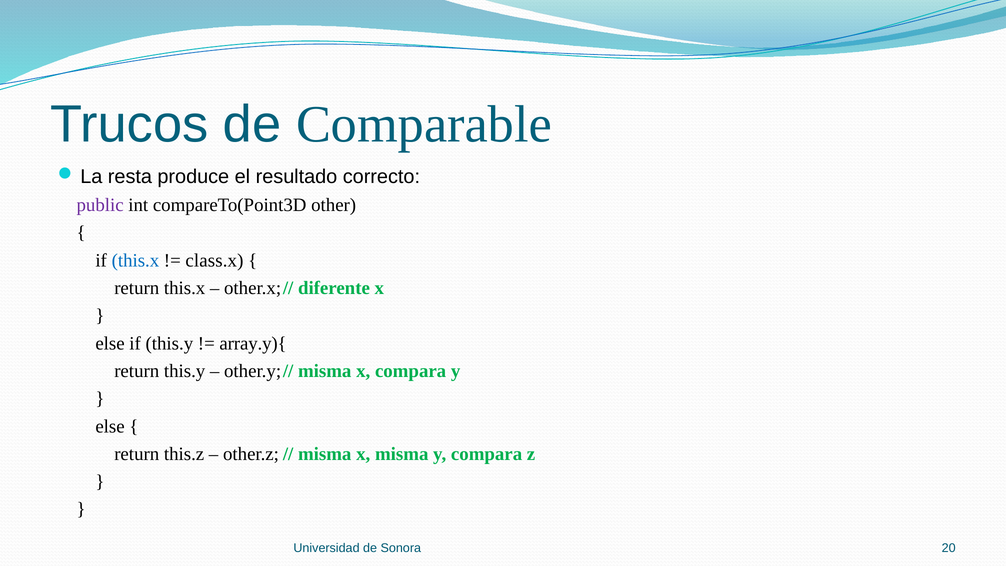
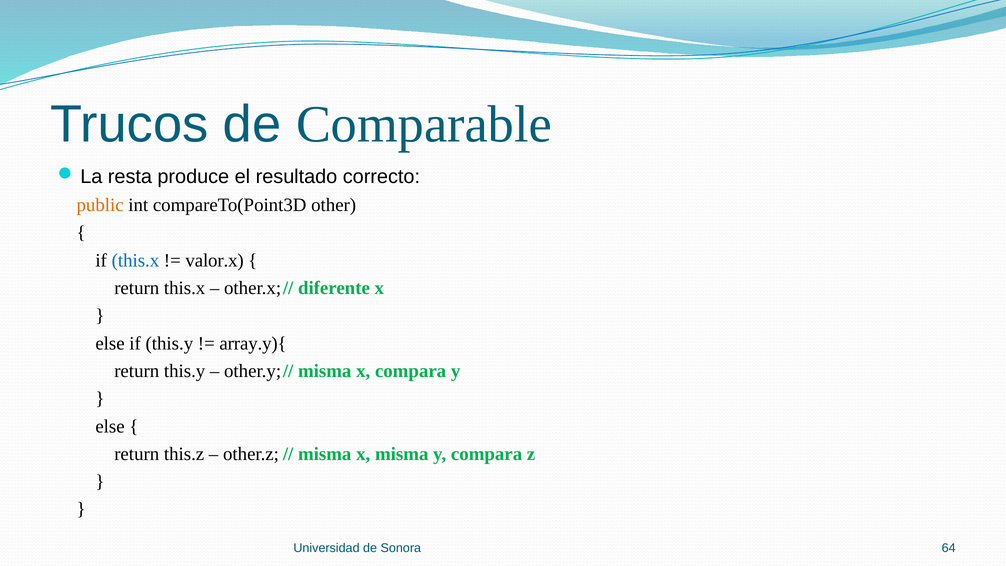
public colour: purple -> orange
class.x: class.x -> valor.x
20: 20 -> 64
